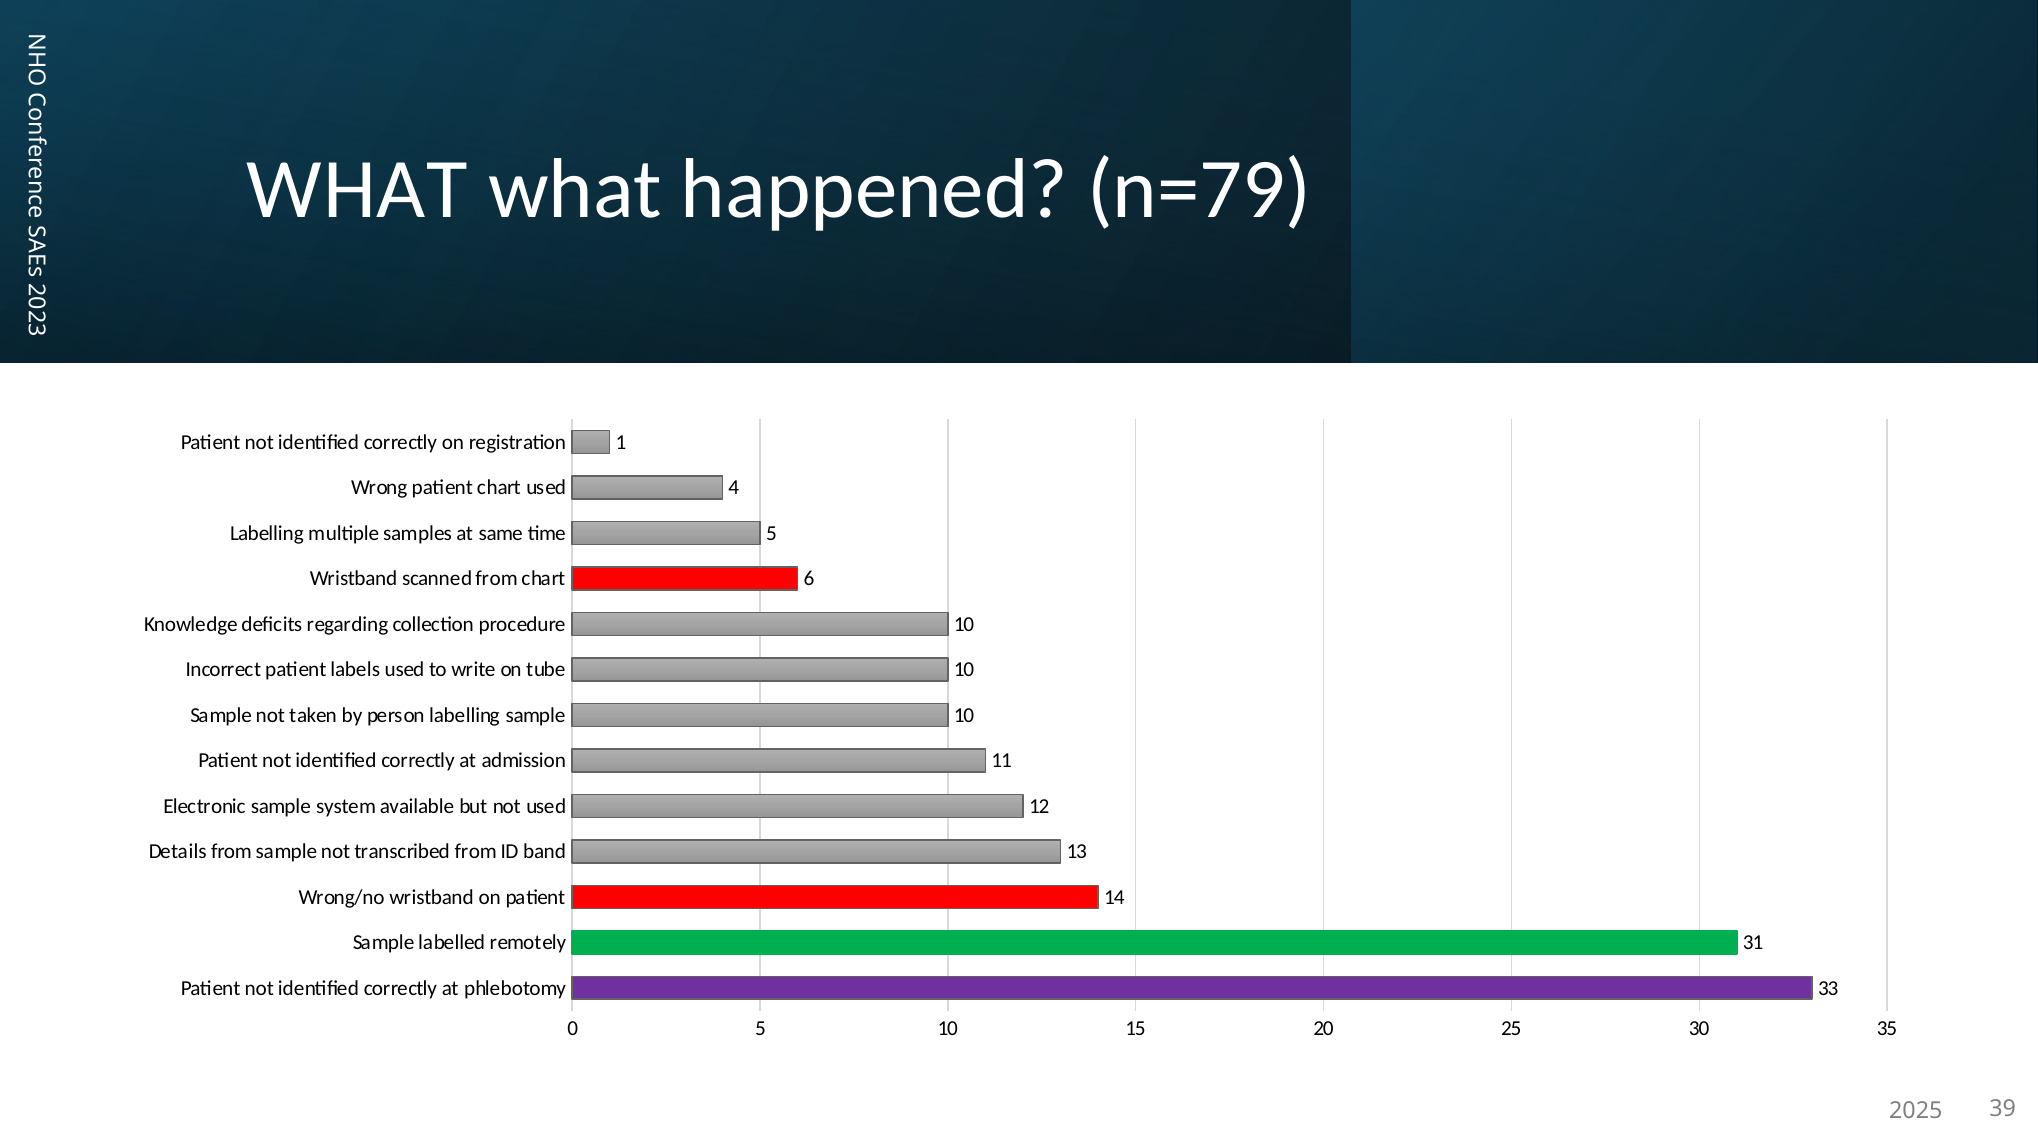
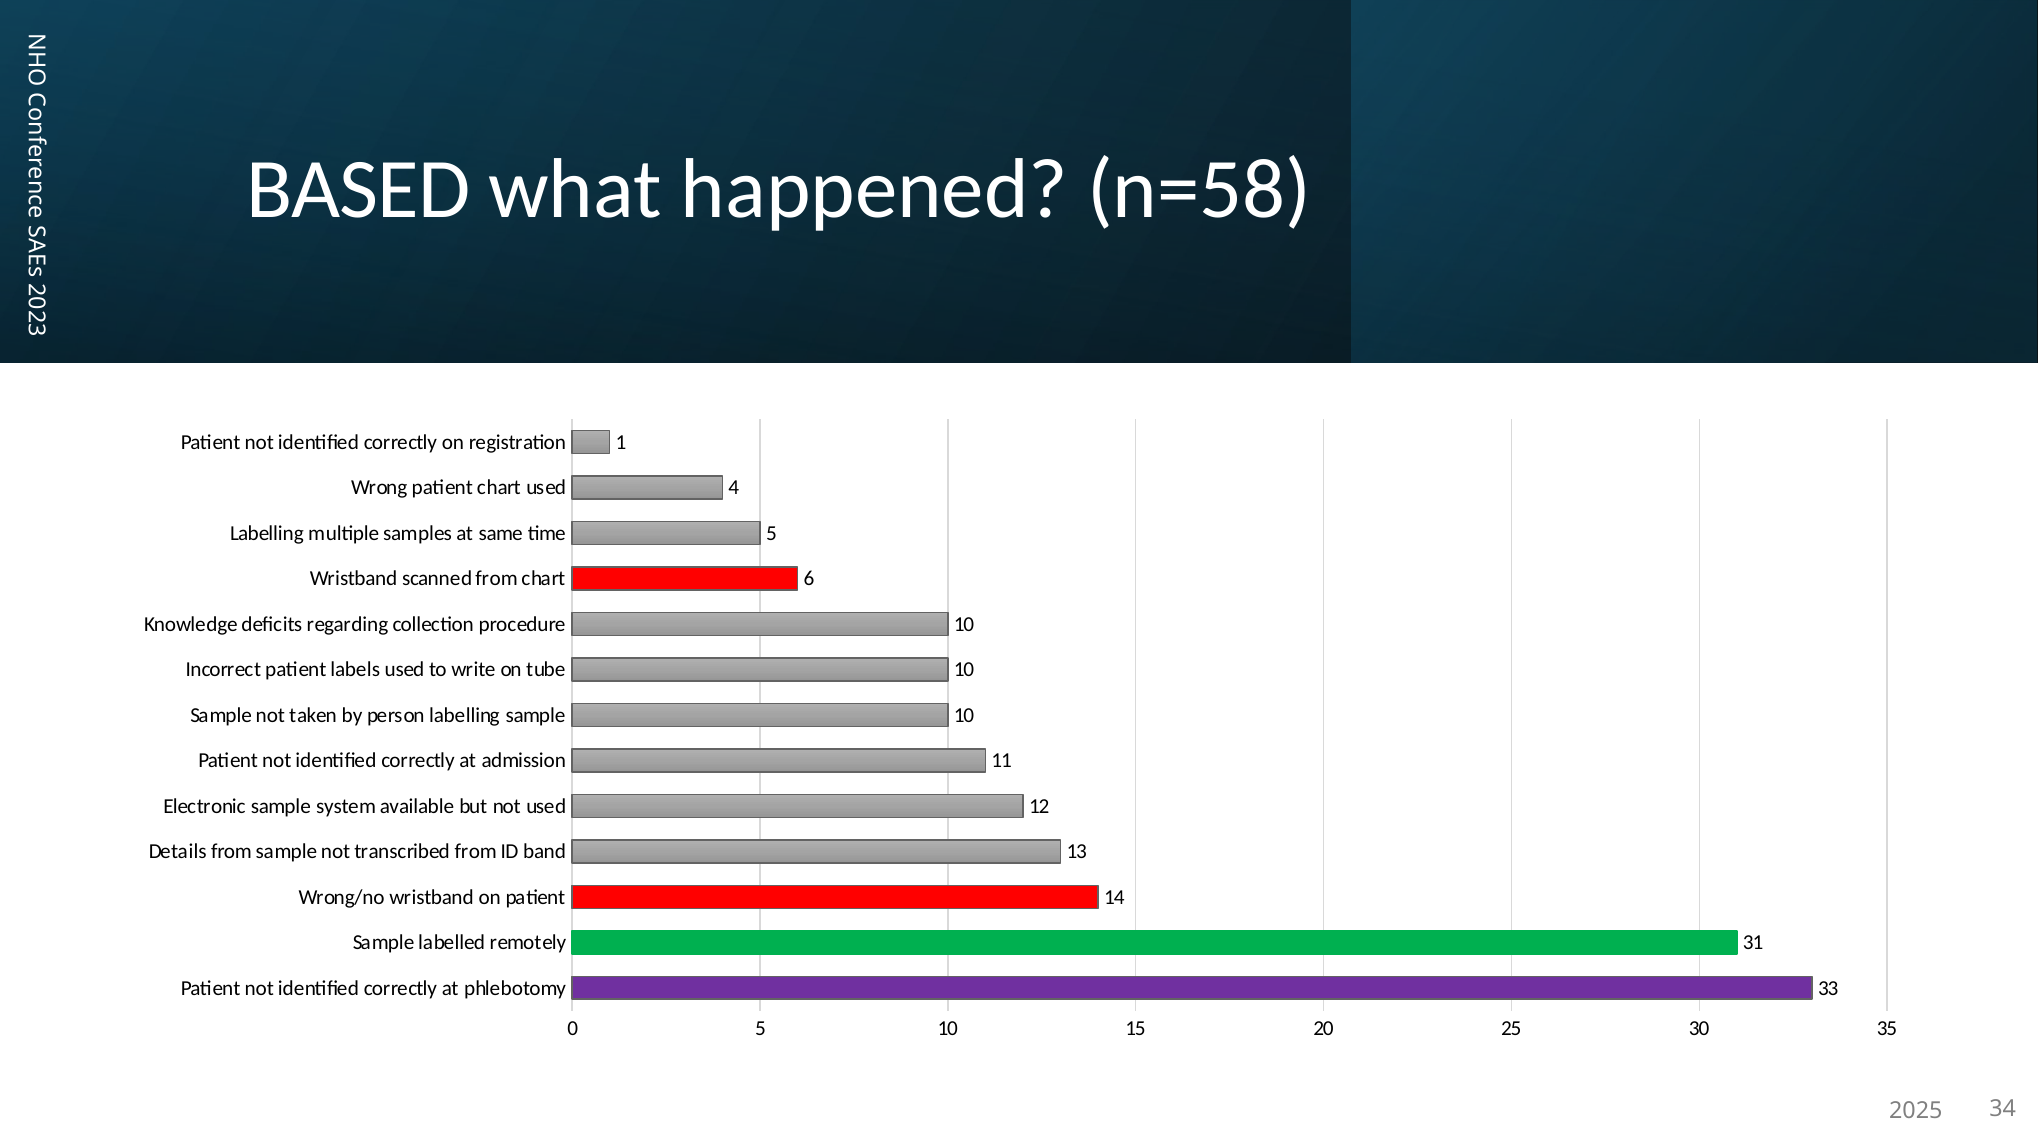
WHAT at (357, 189): WHAT -> BASED
n=79: n=79 -> n=58
39: 39 -> 34
